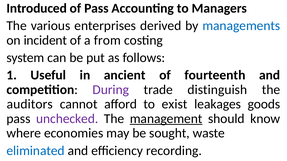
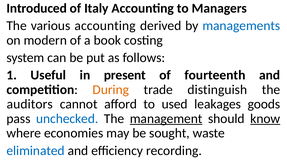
of Pass: Pass -> Italy
various enterprises: enterprises -> accounting
incident: incident -> modern
from: from -> book
ancient: ancient -> present
During colour: purple -> orange
exist: exist -> used
unchecked colour: purple -> blue
know underline: none -> present
